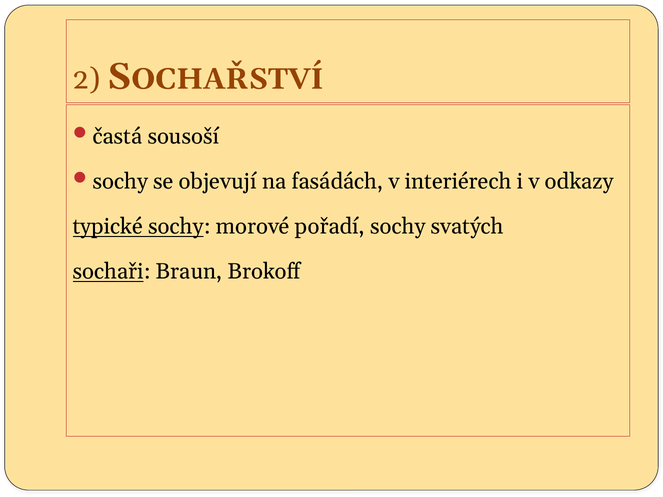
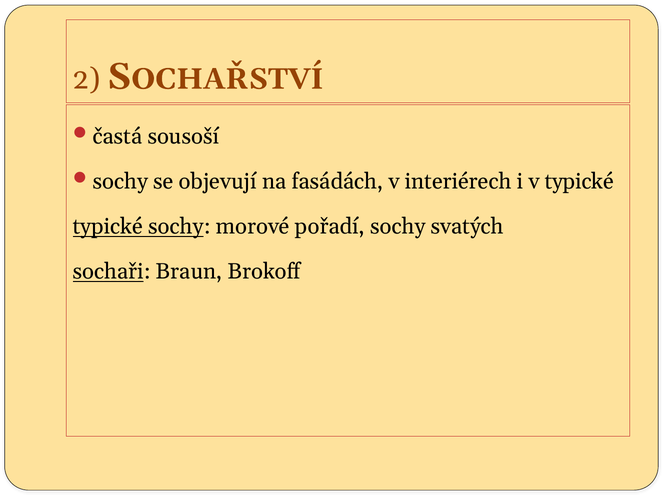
v odkazy: odkazy -> typické
